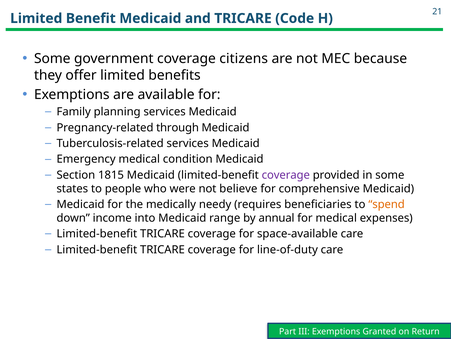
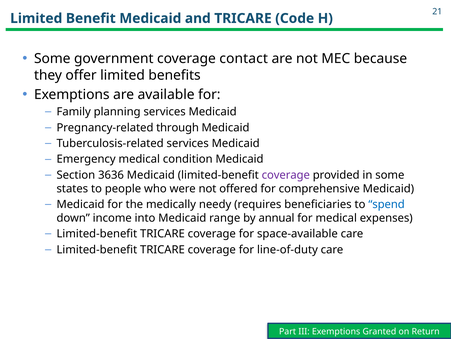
citizens: citizens -> contact
1815: 1815 -> 3636
believe: believe -> offered
spend colour: orange -> blue
